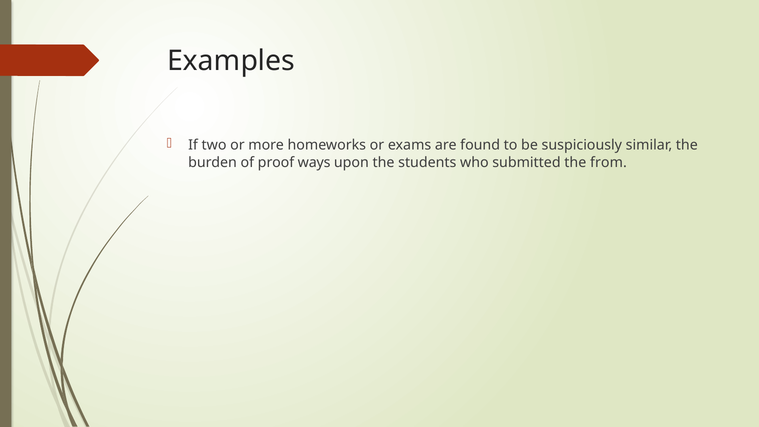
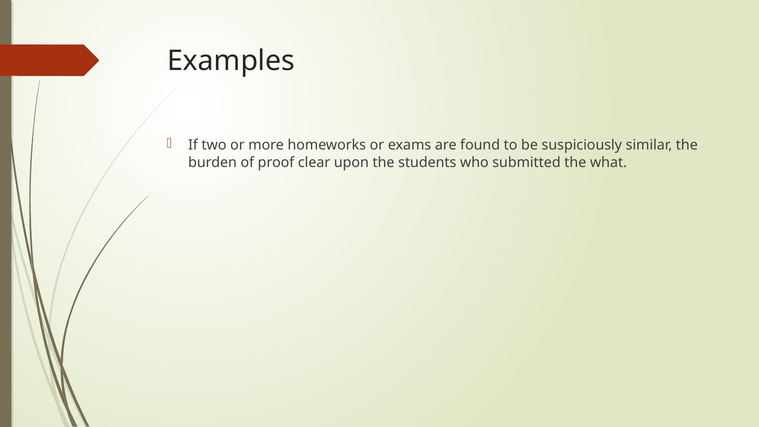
ways: ways -> clear
from: from -> what
